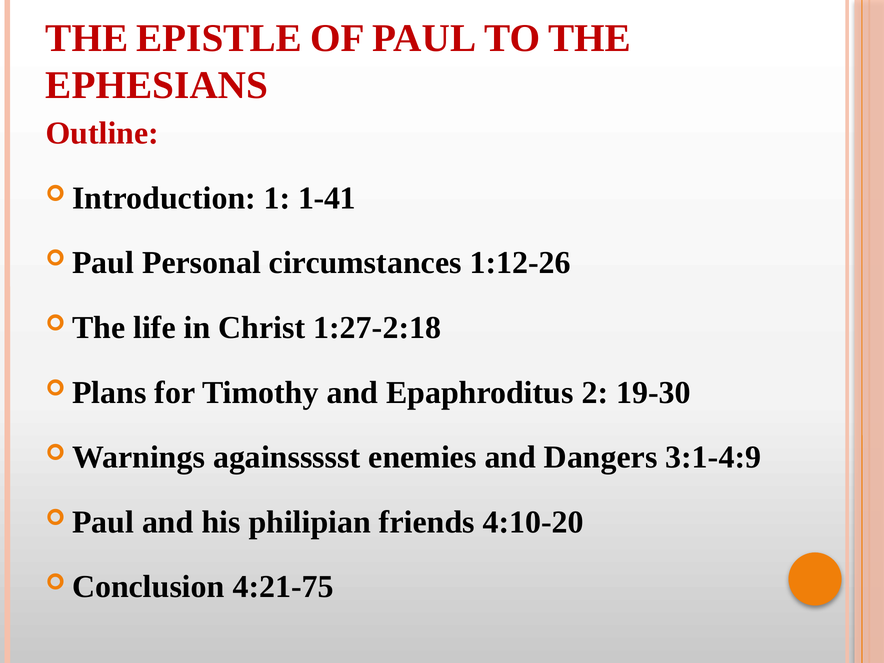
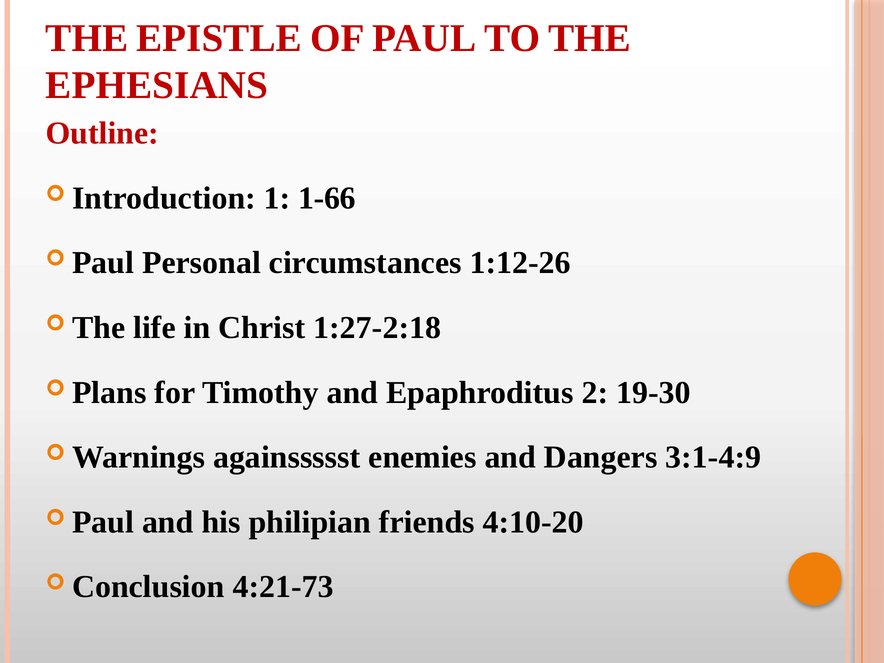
1-41: 1-41 -> 1-66
4:21-75: 4:21-75 -> 4:21-73
